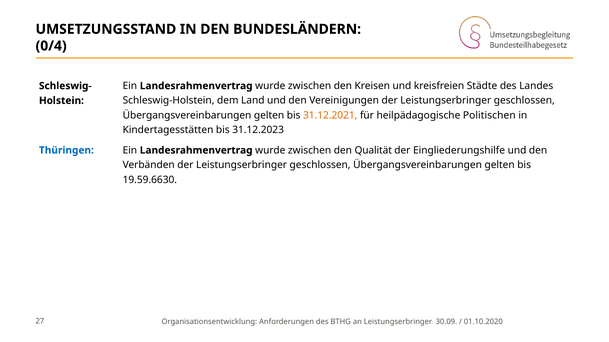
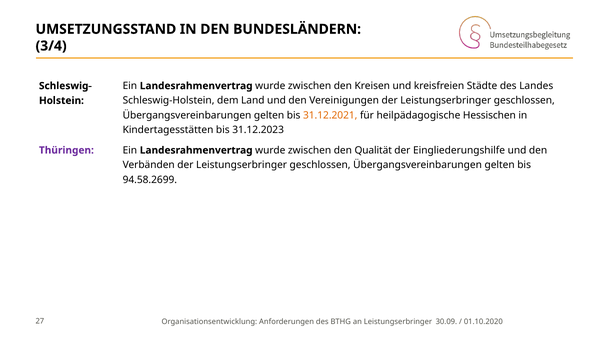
0/4: 0/4 -> 3/4
Politischen: Politischen -> Hessischen
Thüringen colour: blue -> purple
19.59.6630: 19.59.6630 -> 94.58.2699
